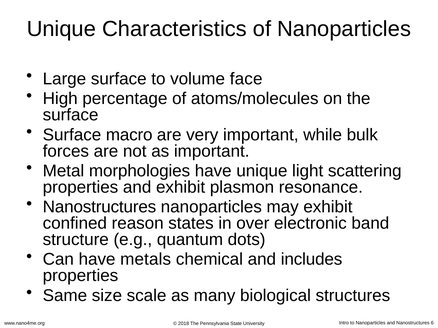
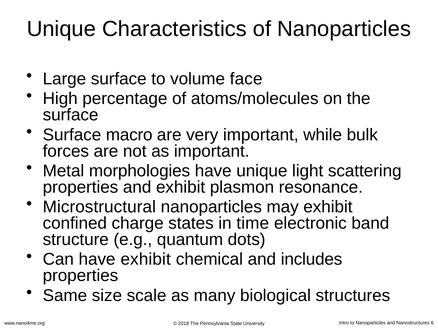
Nanostructures at (99, 207): Nanostructures -> Microstructural
reason: reason -> charge
over: over -> time
have metals: metals -> exhibit
